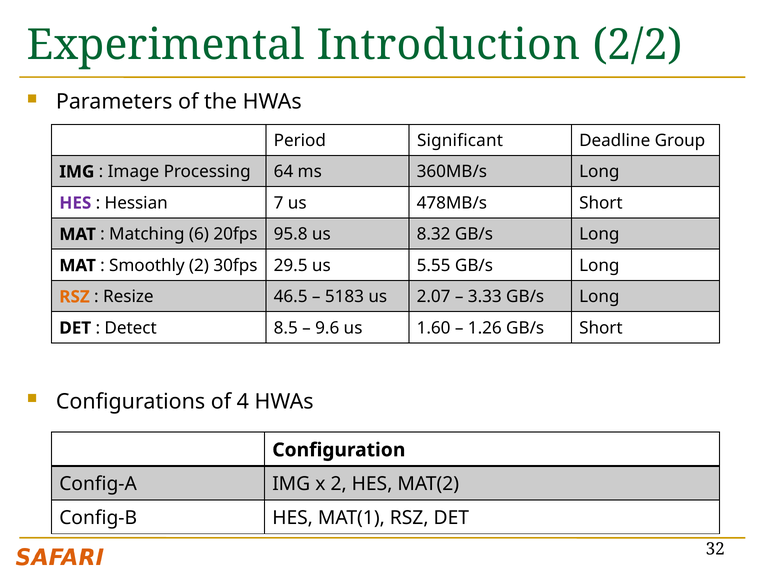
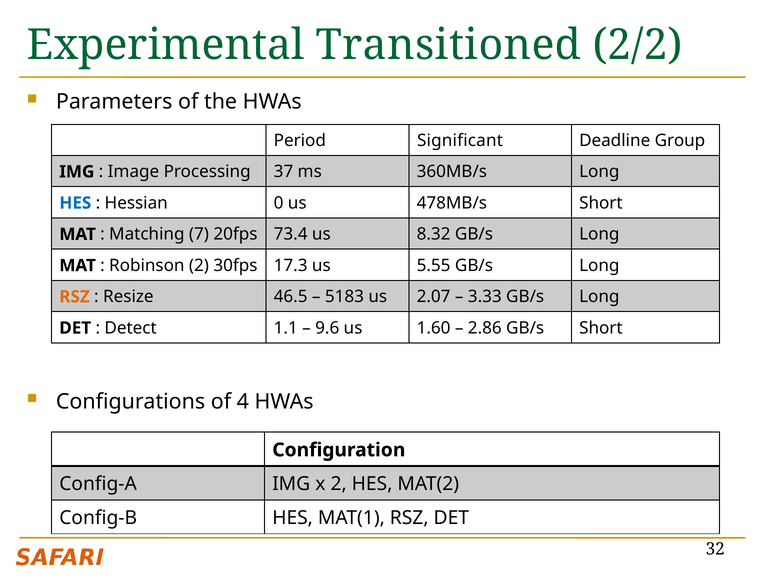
Introduction: Introduction -> Transitioned
64: 64 -> 37
HES at (75, 203) colour: purple -> blue
7: 7 -> 0
6: 6 -> 7
95.8: 95.8 -> 73.4
Smoothly: Smoothly -> Robinson
29.5: 29.5 -> 17.3
8.5: 8.5 -> 1.1
1.26: 1.26 -> 2.86
